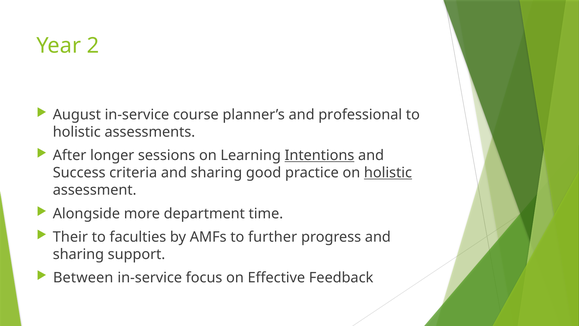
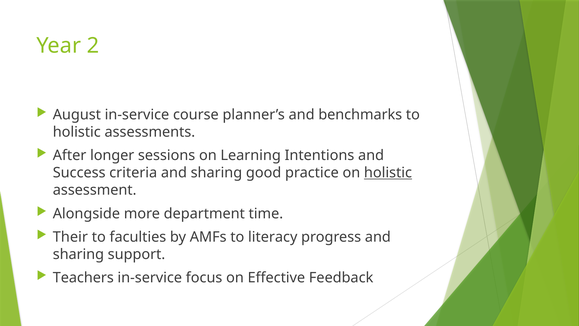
professional: professional -> benchmarks
Intentions underline: present -> none
further: further -> literacy
Between: Between -> Teachers
